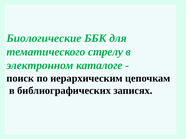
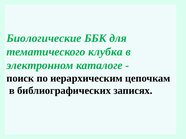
стрелу: стрелу -> клубка
